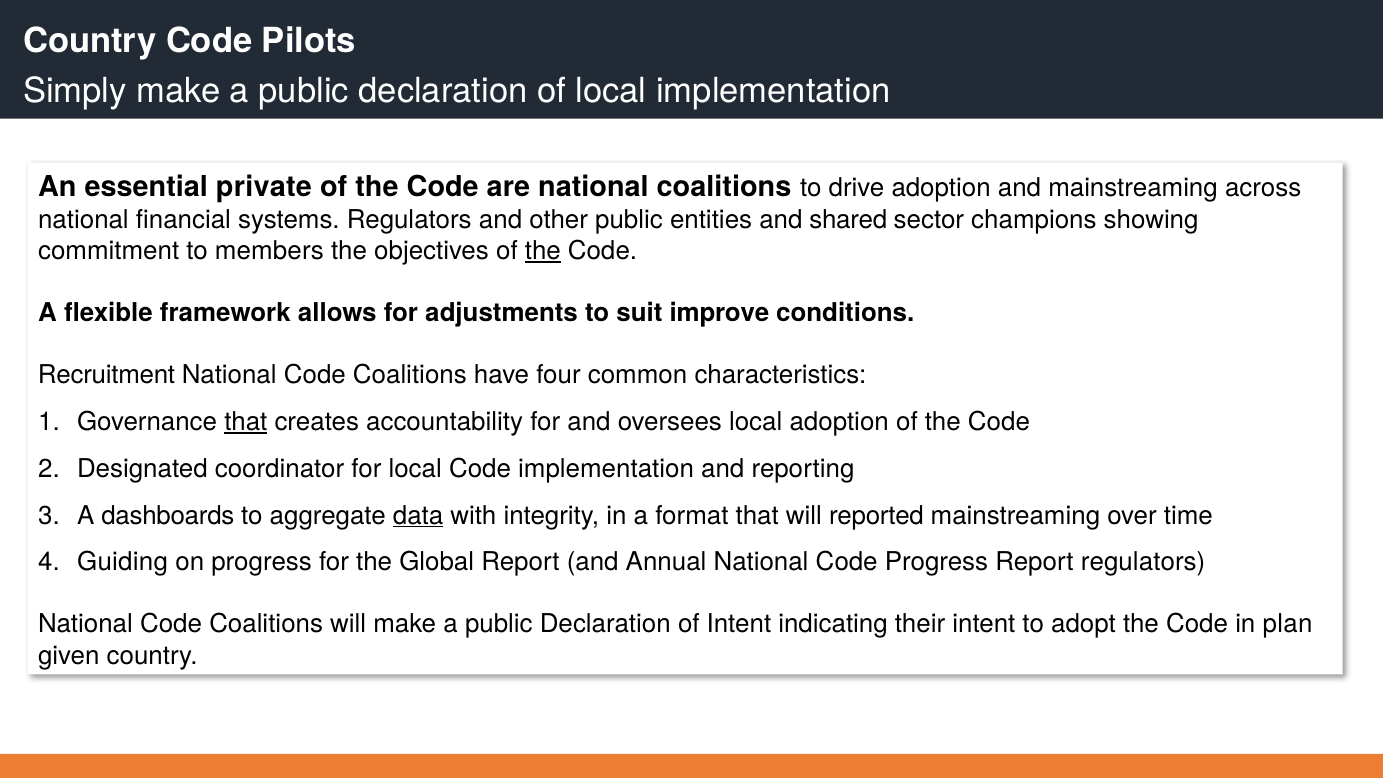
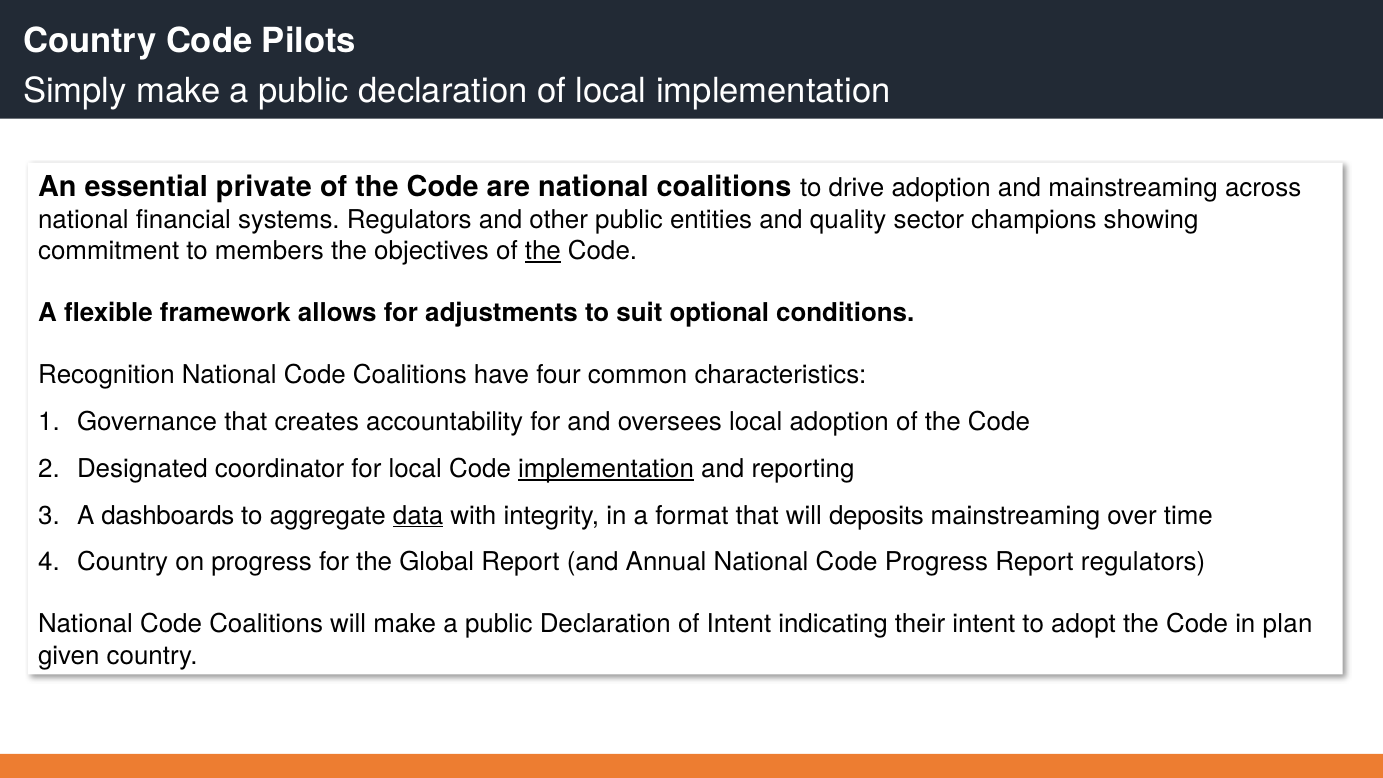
shared: shared -> quality
improve: improve -> optional
Recruitment: Recruitment -> Recognition
that at (246, 422) underline: present -> none
implementation at (606, 469) underline: none -> present
reported: reported -> deposits
Guiding at (123, 562): Guiding -> Country
